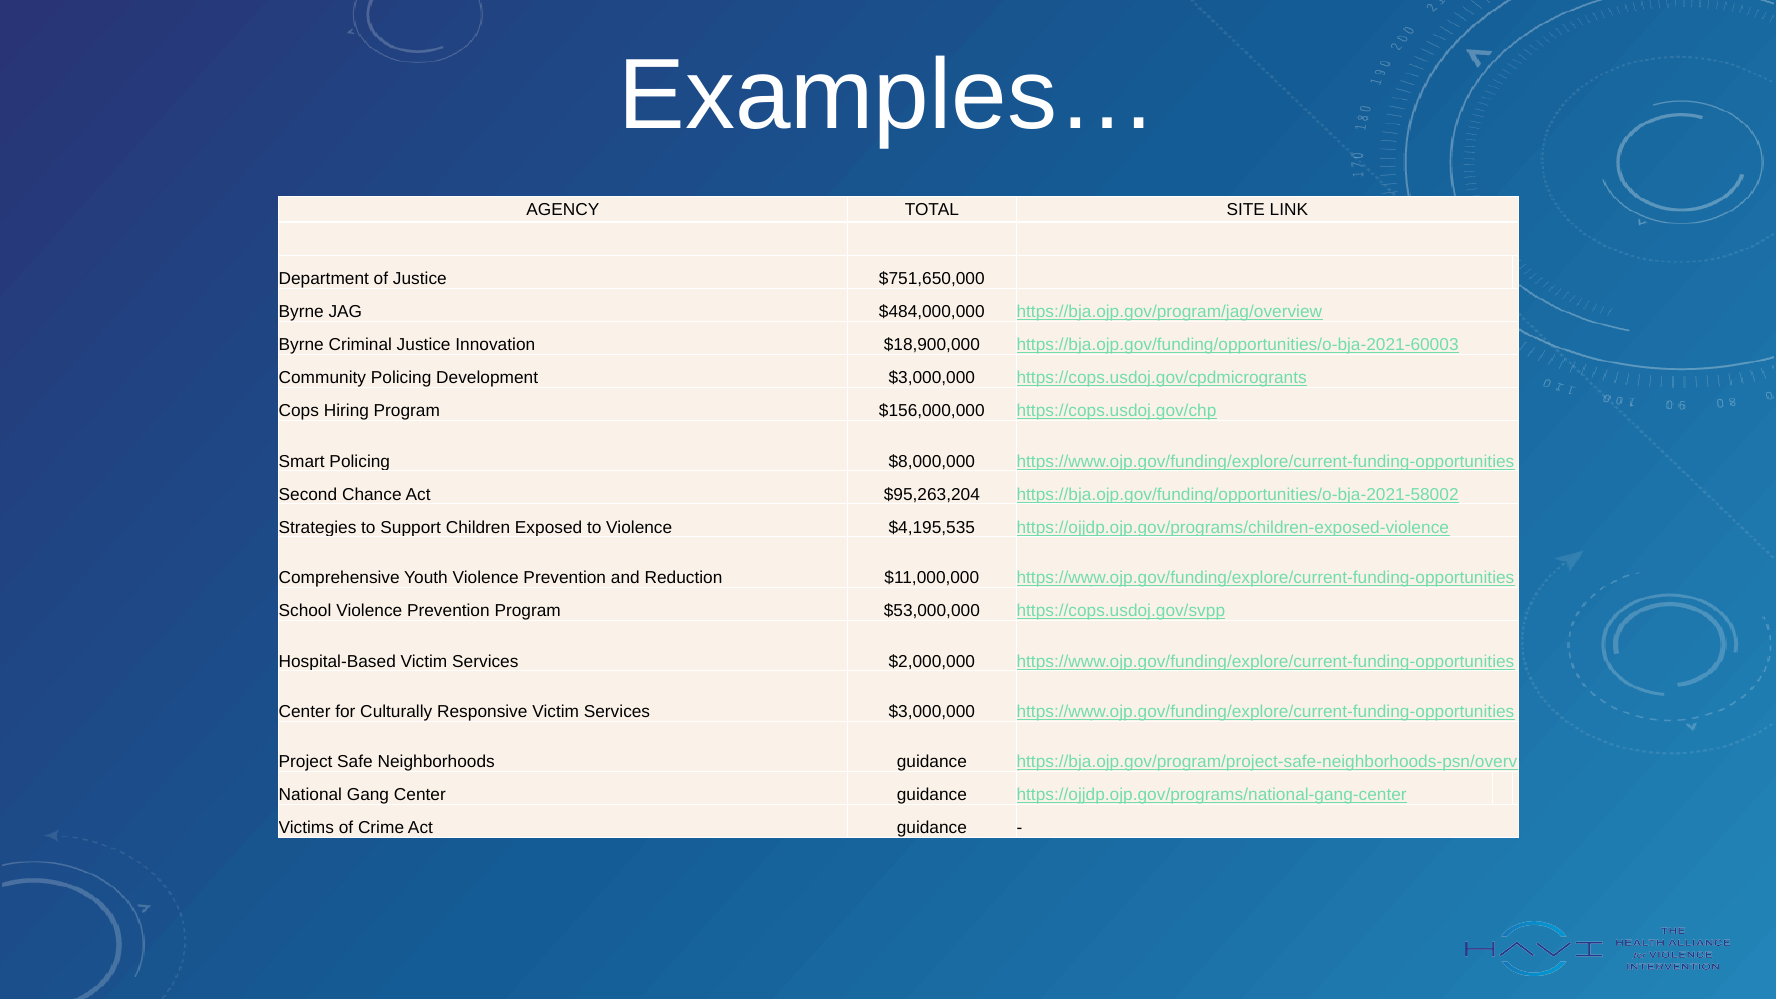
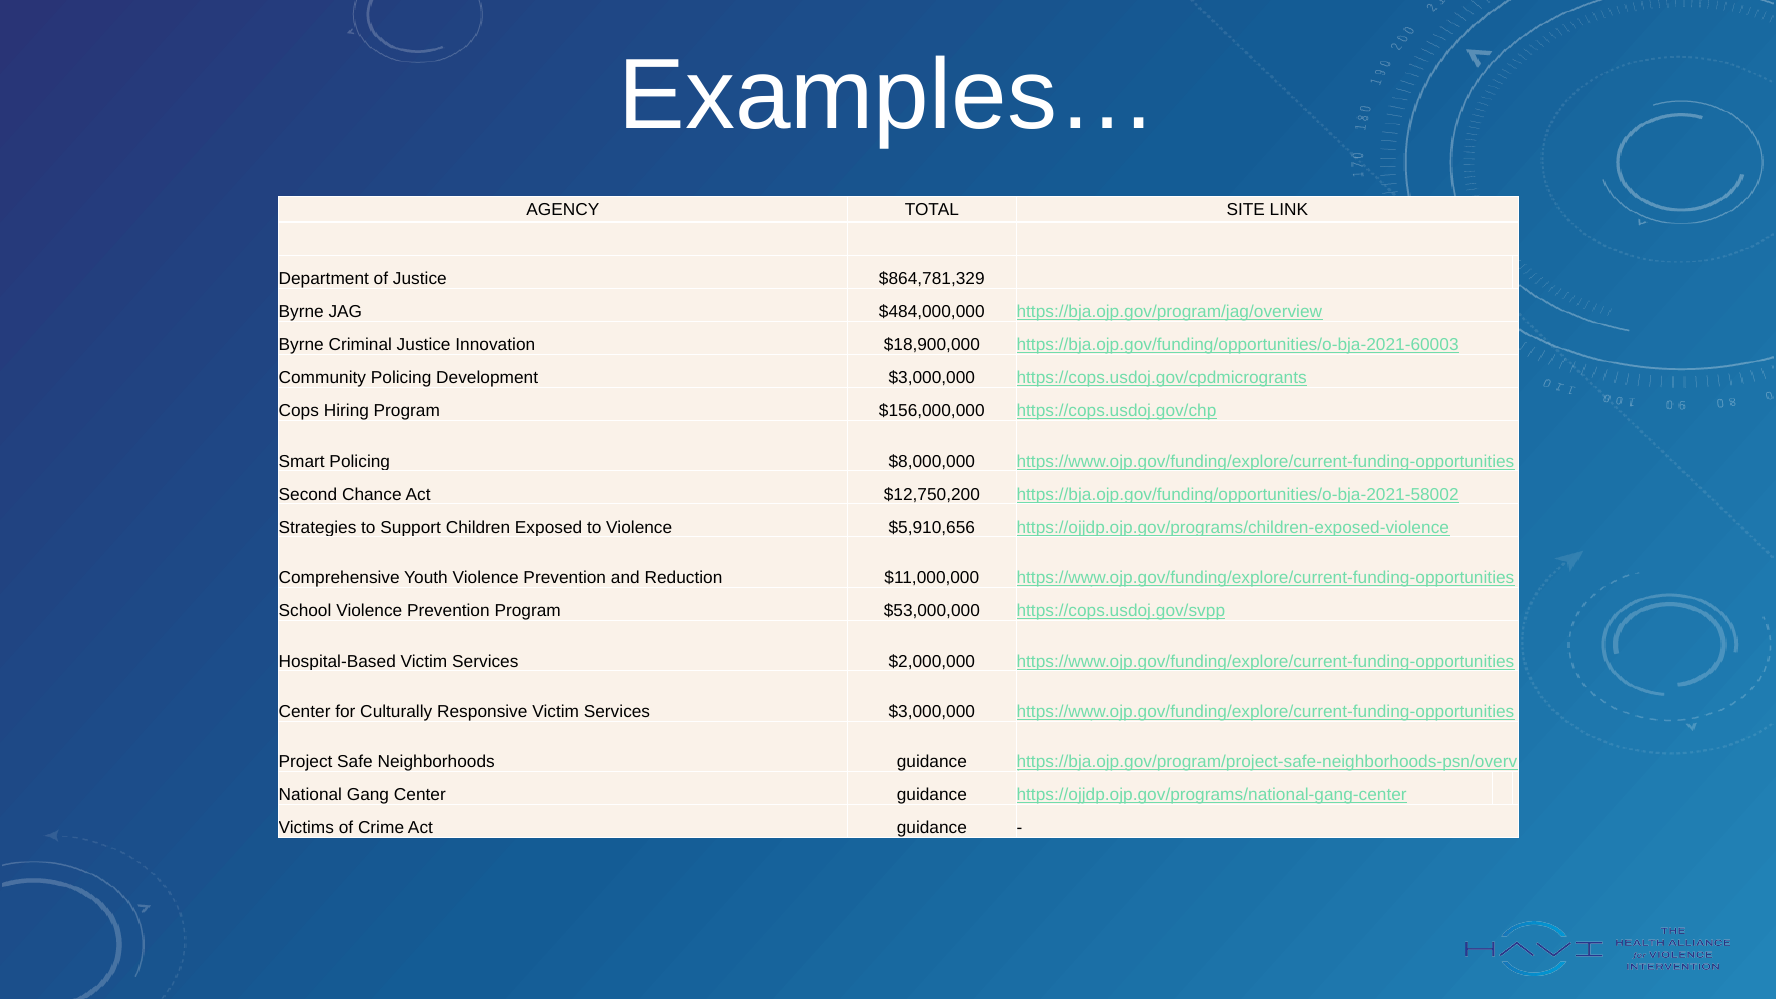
$751,650,000: $751,650,000 -> $864,781,329
$95,263,204: $95,263,204 -> $12,750,200
$4,195,535: $4,195,535 -> $5,910,656
